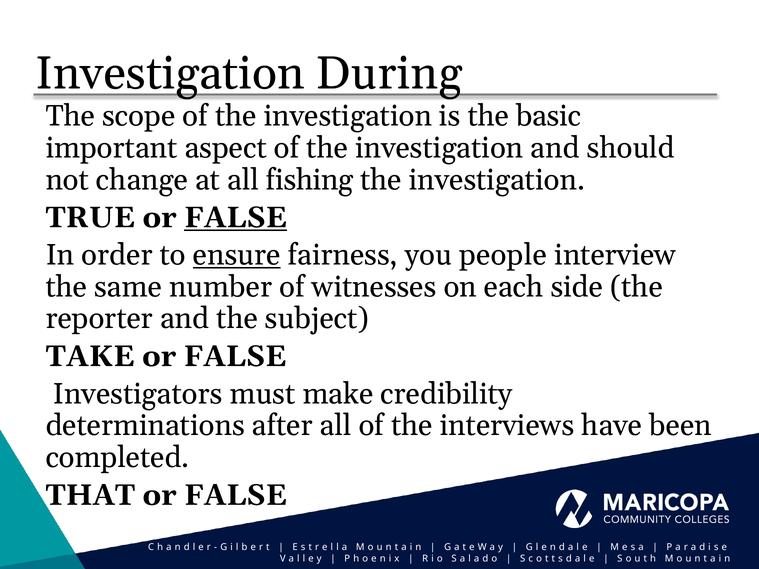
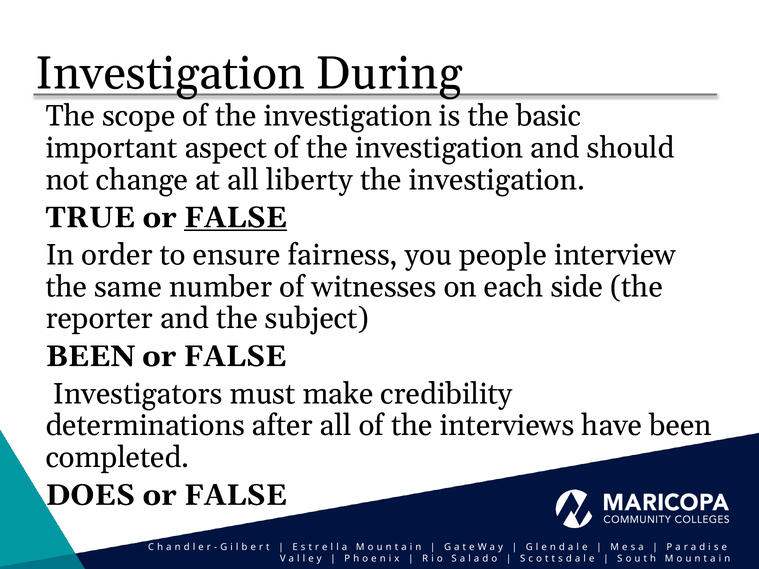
fishing: fishing -> liberty
ensure underline: present -> none
TAKE at (90, 356): TAKE -> BEEN
THAT: THAT -> DOES
